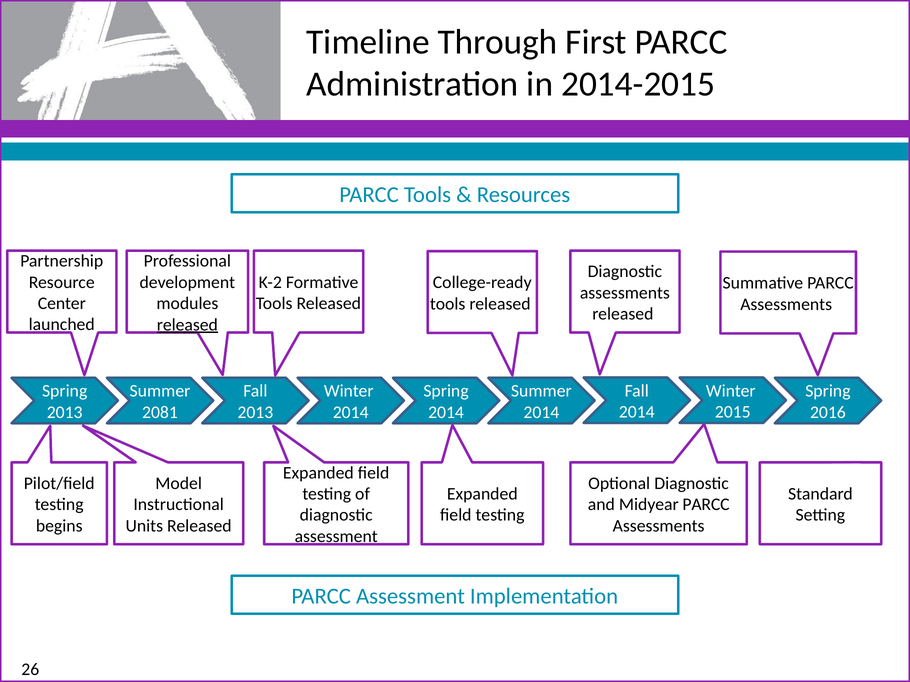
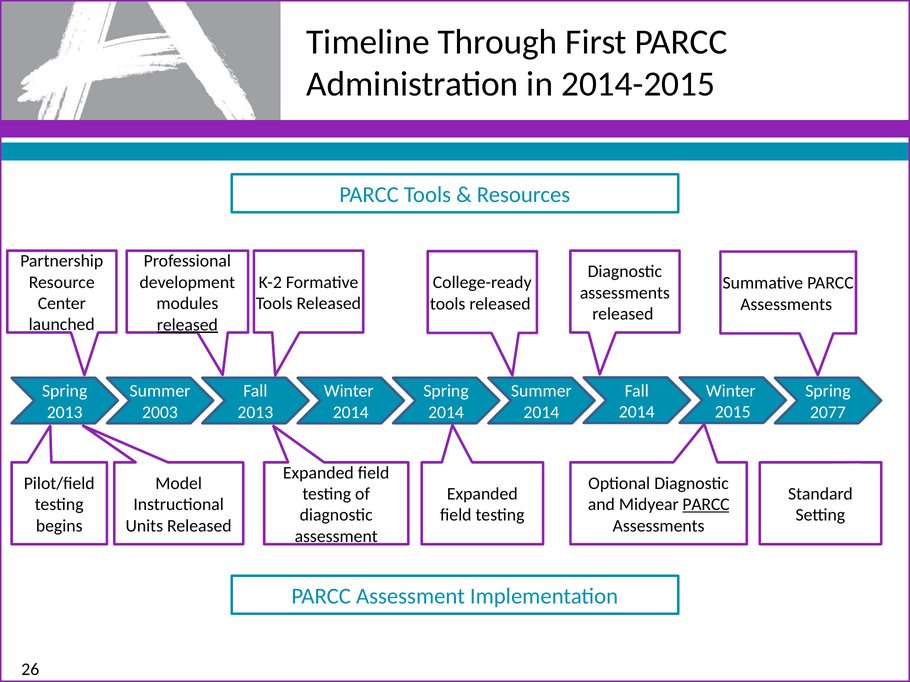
2081: 2081 -> 2003
2016: 2016 -> 2077
PARCC at (706, 505) underline: none -> present
